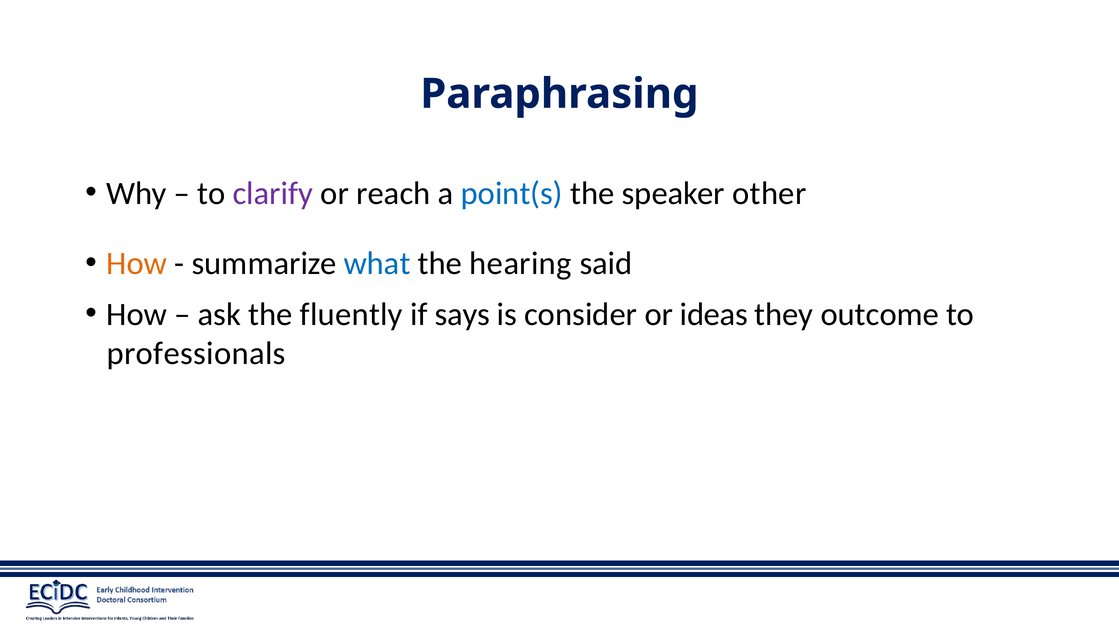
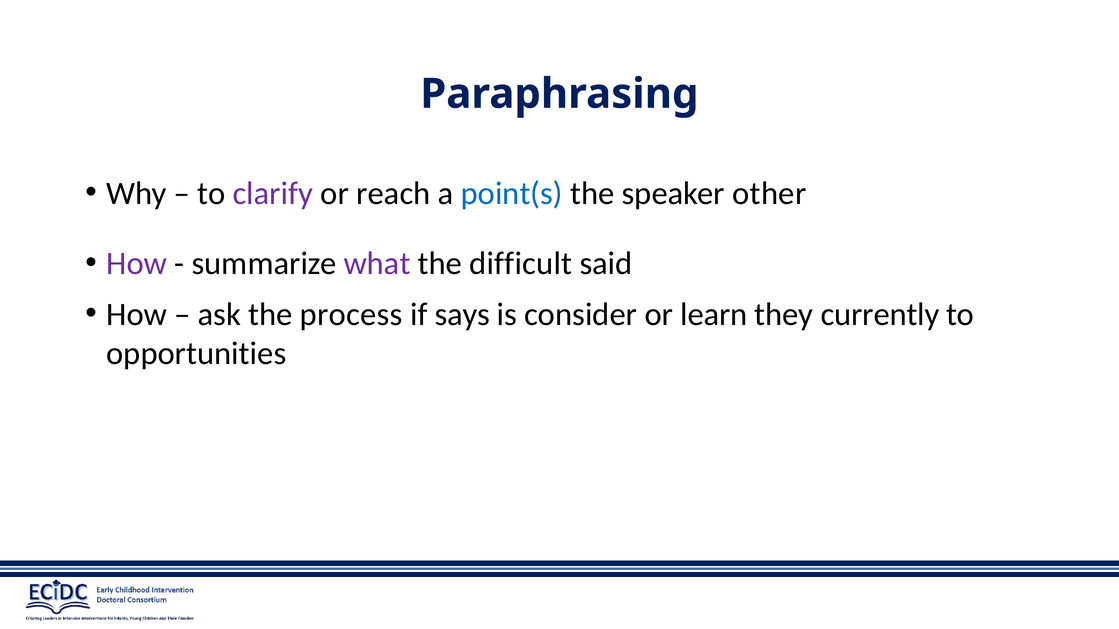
How at (137, 264) colour: orange -> purple
what colour: blue -> purple
hearing: hearing -> difficult
fluently: fluently -> process
ideas: ideas -> learn
outcome: outcome -> currently
professionals: professionals -> opportunities
